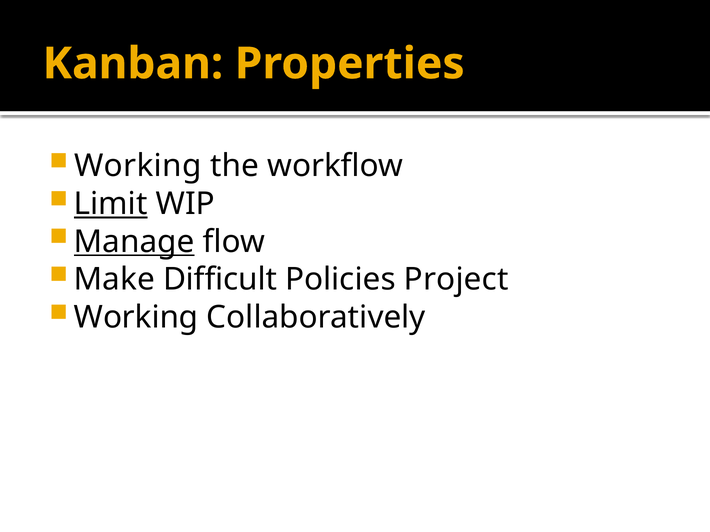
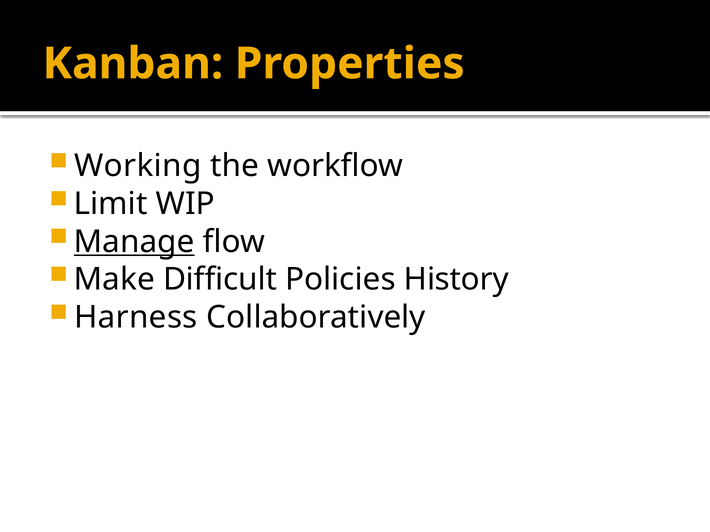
Limit underline: present -> none
Project: Project -> History
Working at (136, 318): Working -> Harness
